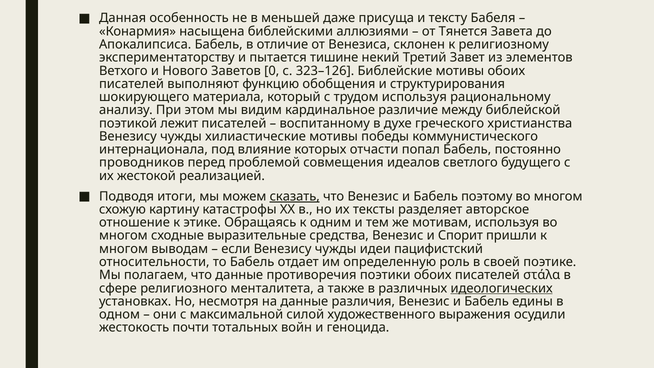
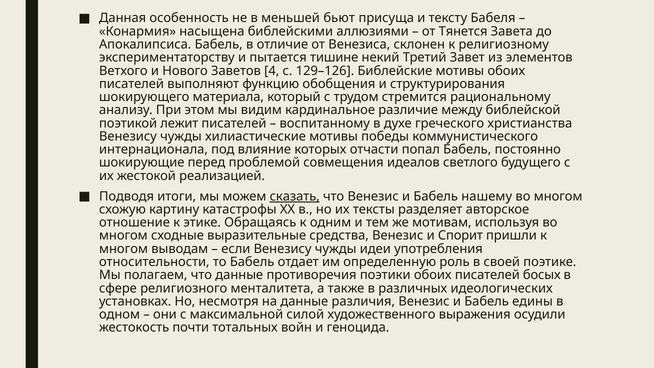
даже: даже -> бьют
0: 0 -> 4
323–126: 323–126 -> 129–126
трудом используя: используя -> стремится
проводников: проводников -> шокирующие
поэтому: поэтому -> нашему
пацифистский: пацифистский -> употребления
στάλα: στάλα -> босых
идеологических underline: present -> none
